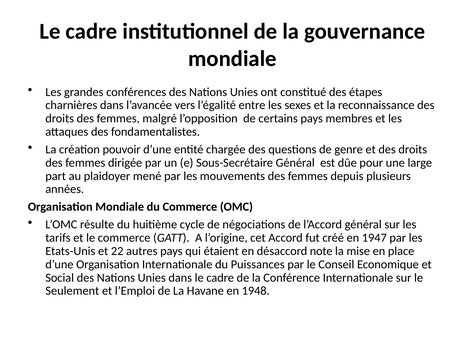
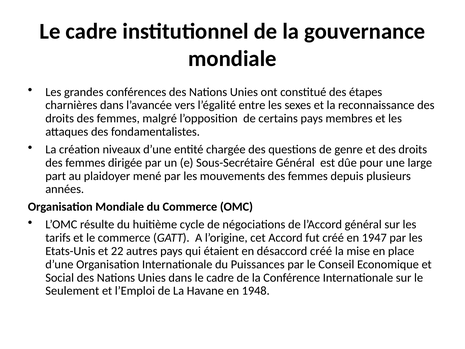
pouvoir: pouvoir -> niveaux
désaccord note: note -> créé
